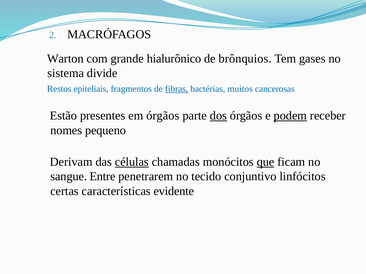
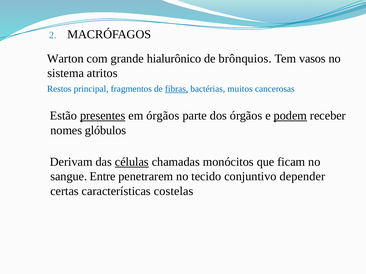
gases: gases -> vasos
divide: divide -> atritos
epiteliais: epiteliais -> principal
presentes underline: none -> present
dos underline: present -> none
pequeno: pequeno -> glóbulos
que underline: present -> none
linfócitos: linfócitos -> depender
evidente: evidente -> costelas
